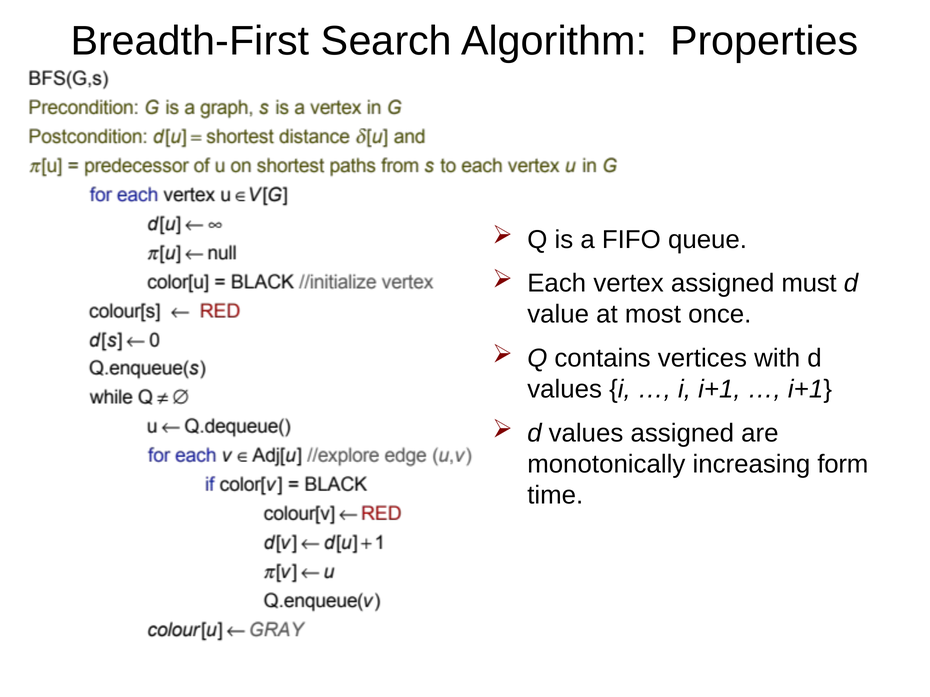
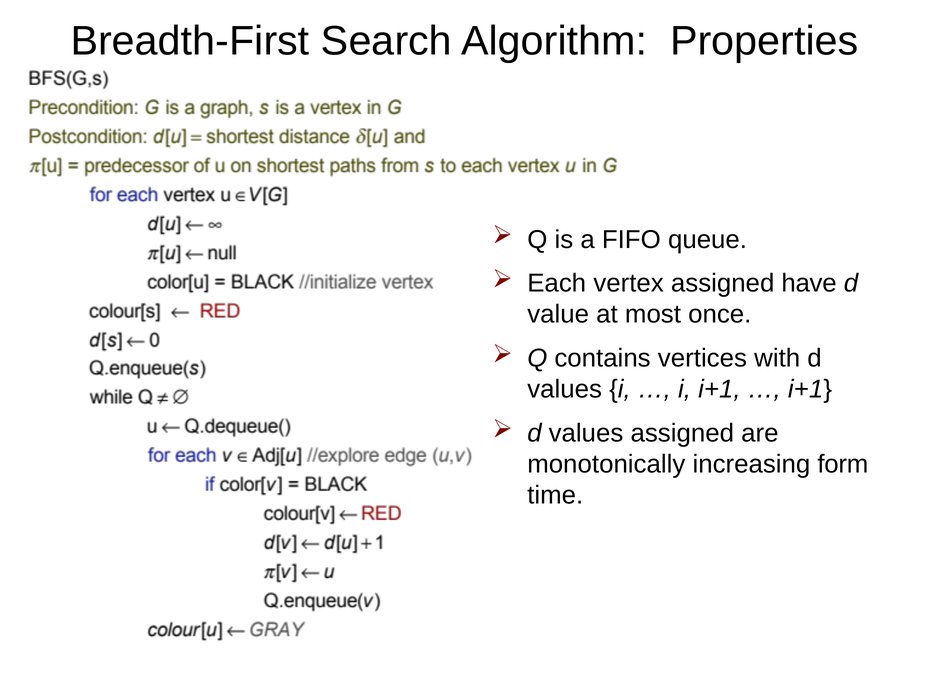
must: must -> have
